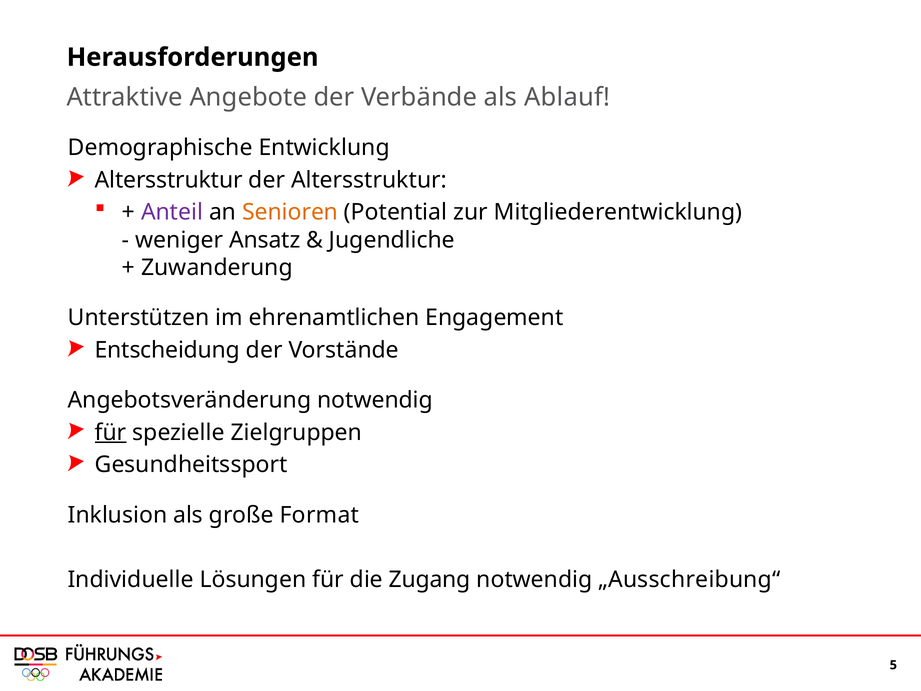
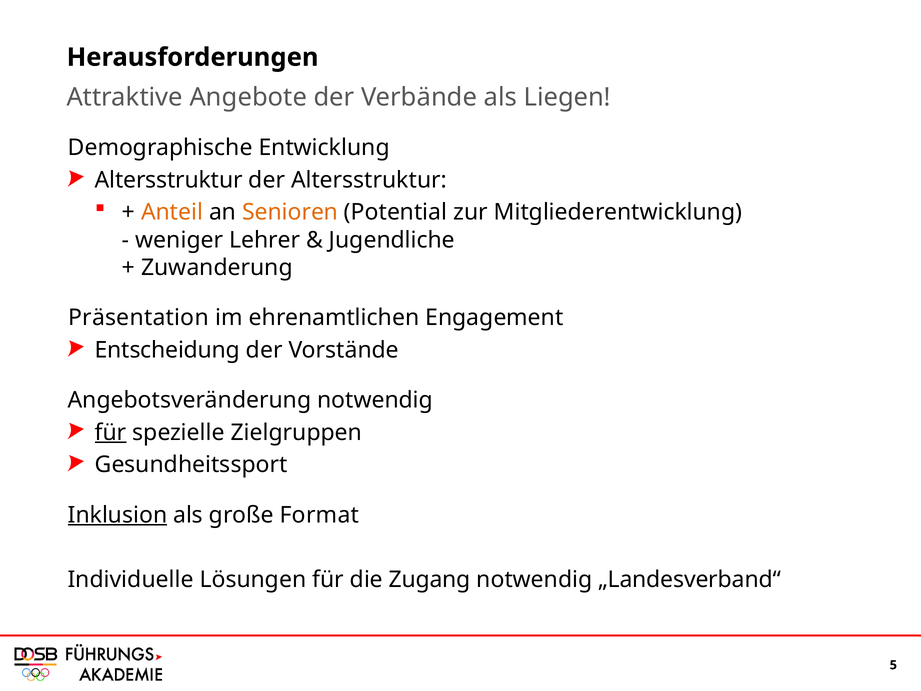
Ablauf: Ablauf -> Liegen
Anteil colour: purple -> orange
Ansatz: Ansatz -> Lehrer
Unterstützen: Unterstützen -> Präsentation
Inklusion underline: none -> present
„Ausschreibung“: „Ausschreibung“ -> „Landesverband“
